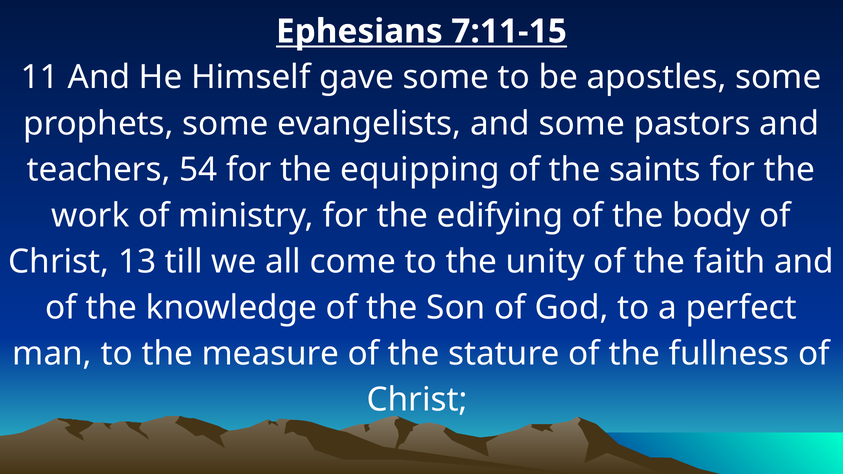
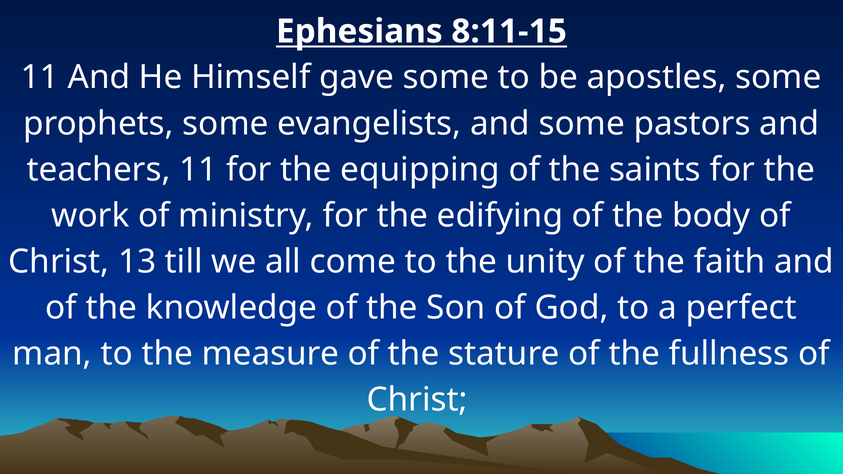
7:11-15: 7:11-15 -> 8:11-15
teachers 54: 54 -> 11
